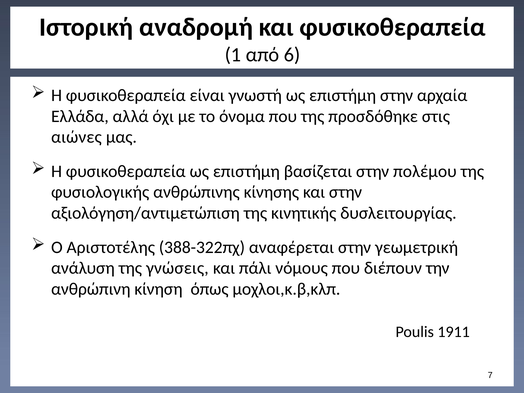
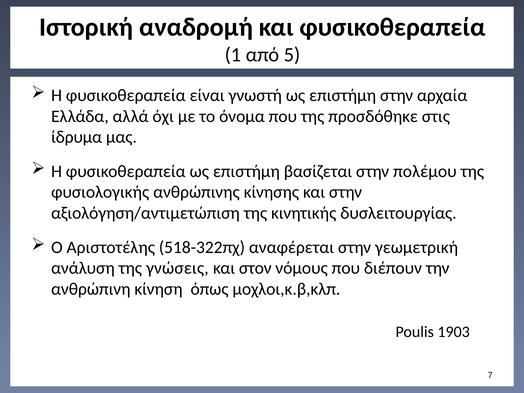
6: 6 -> 5
αιώνες: αιώνες -> ίδρυμα
388-322πχ: 388-322πχ -> 518-322πχ
πάλι: πάλι -> στον
1911: 1911 -> 1903
